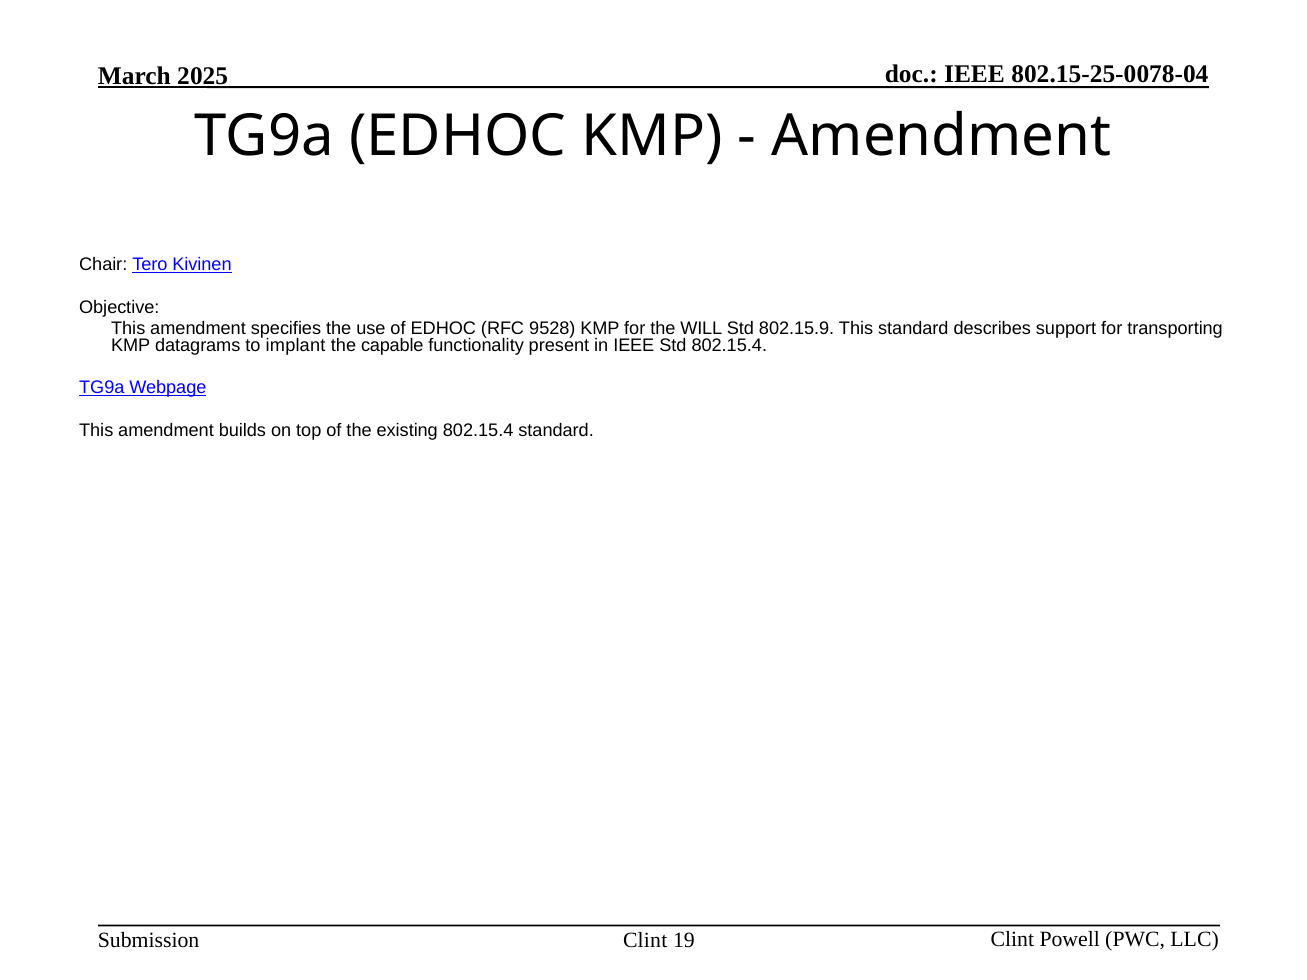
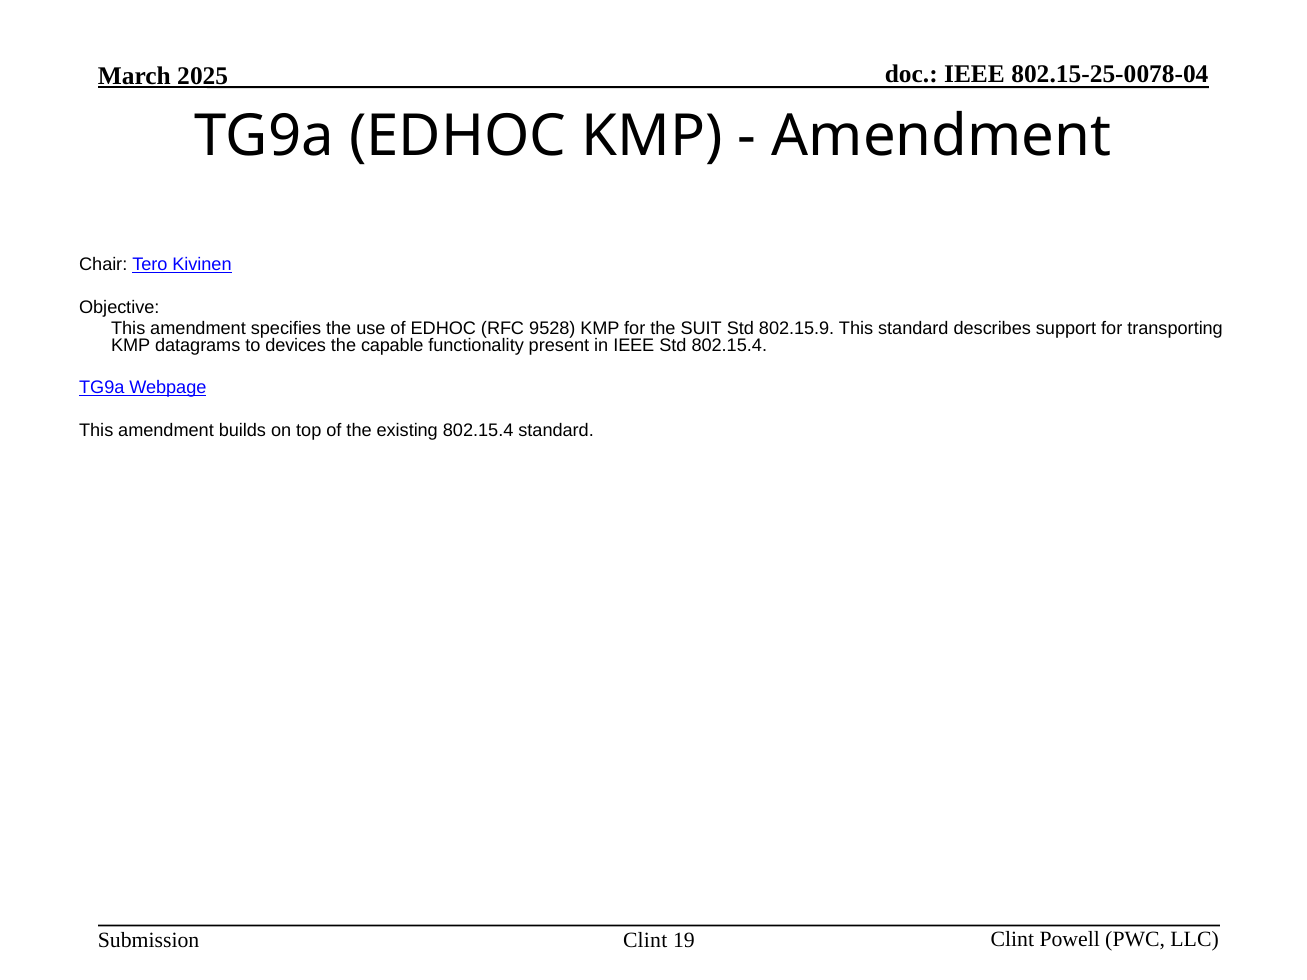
WILL: WILL -> SUIT
implant: implant -> devices
